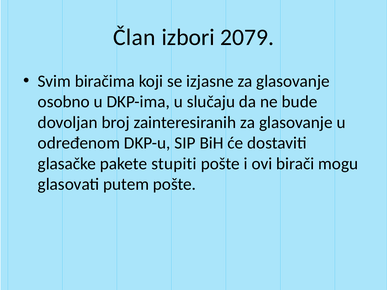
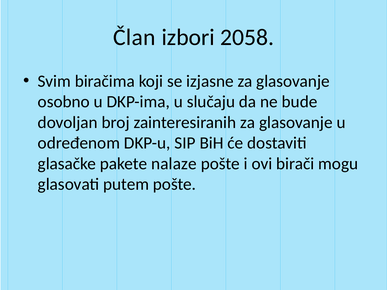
2079: 2079 -> 2058
stupiti: stupiti -> nalaze
